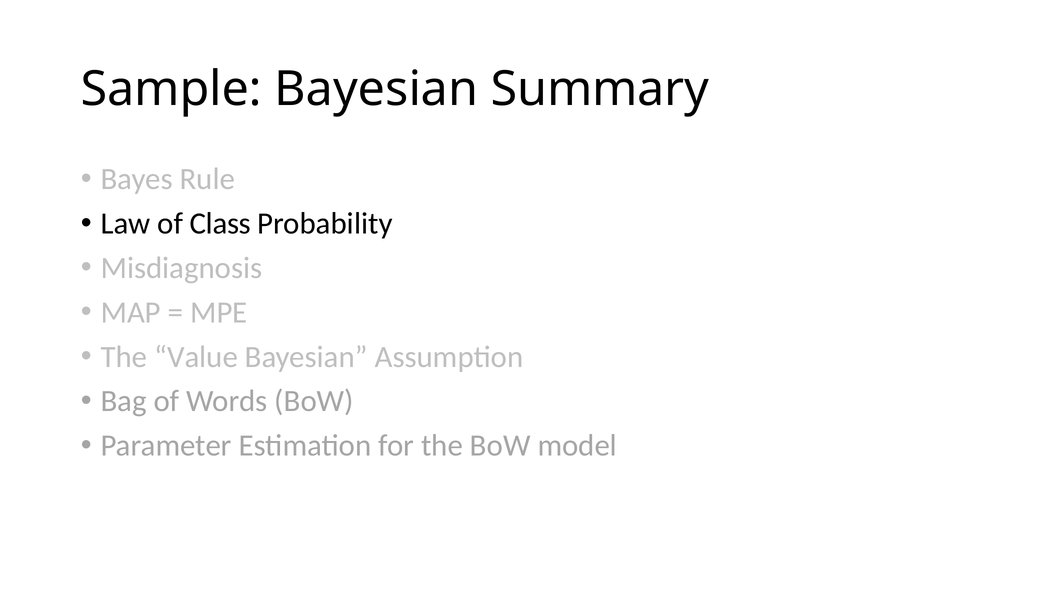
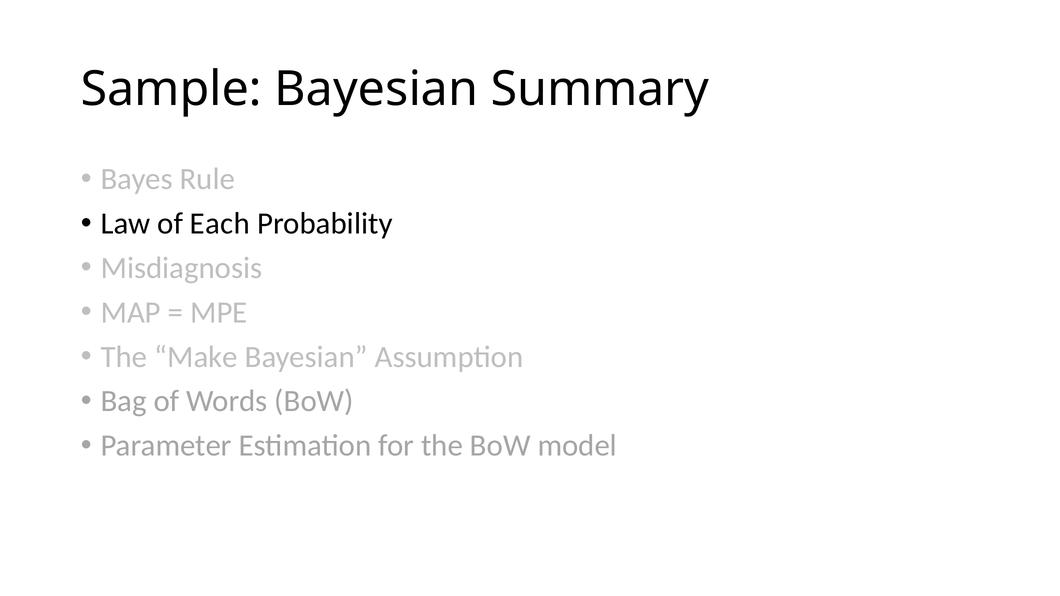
Class: Class -> Each
Value: Value -> Make
